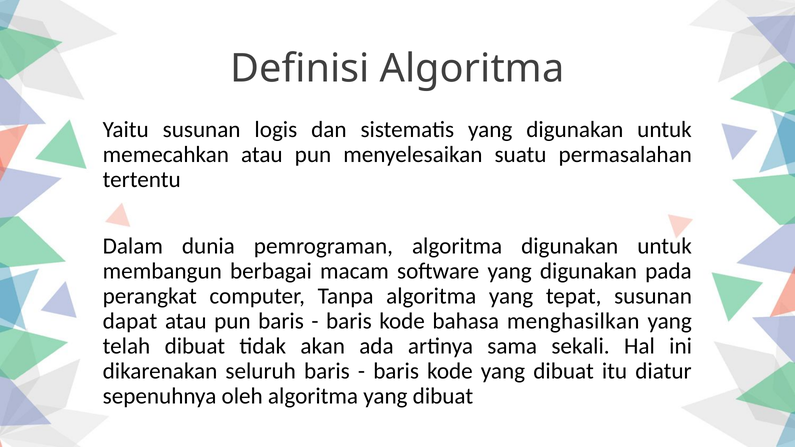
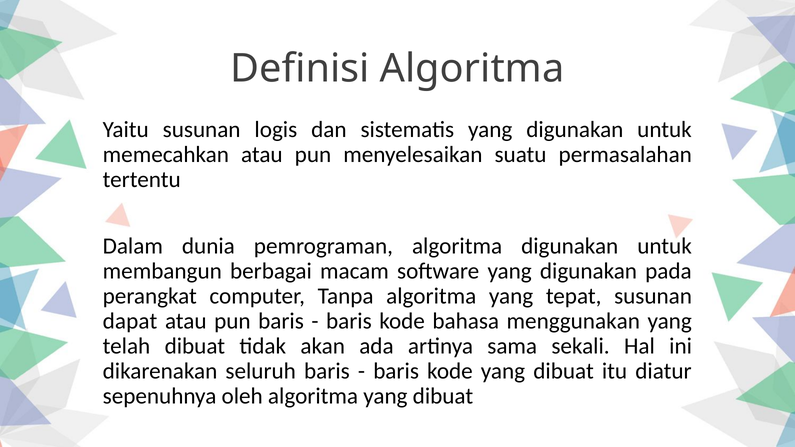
menghasilkan: menghasilkan -> menggunakan
